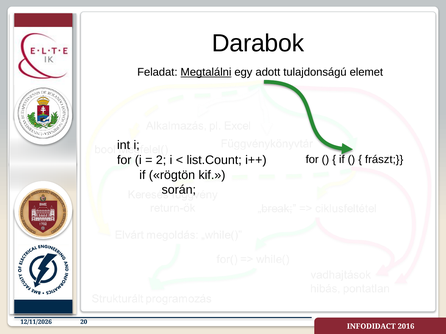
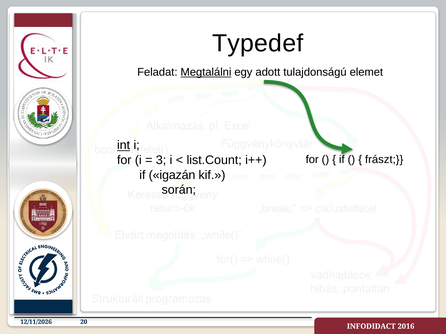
Darabok: Darabok -> Typedef
int underline: none -> present
2: 2 -> 3
rögtön: rögtön -> igazán
